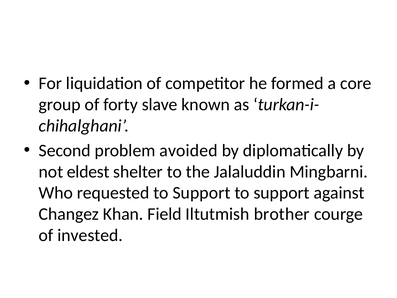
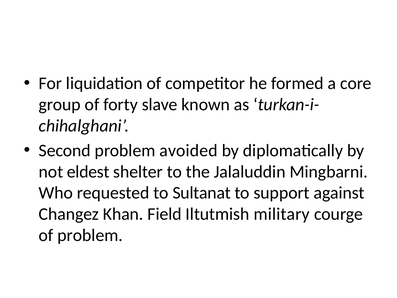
requested to Support: Support -> Sultanat
brother: brother -> military
of invested: invested -> problem
